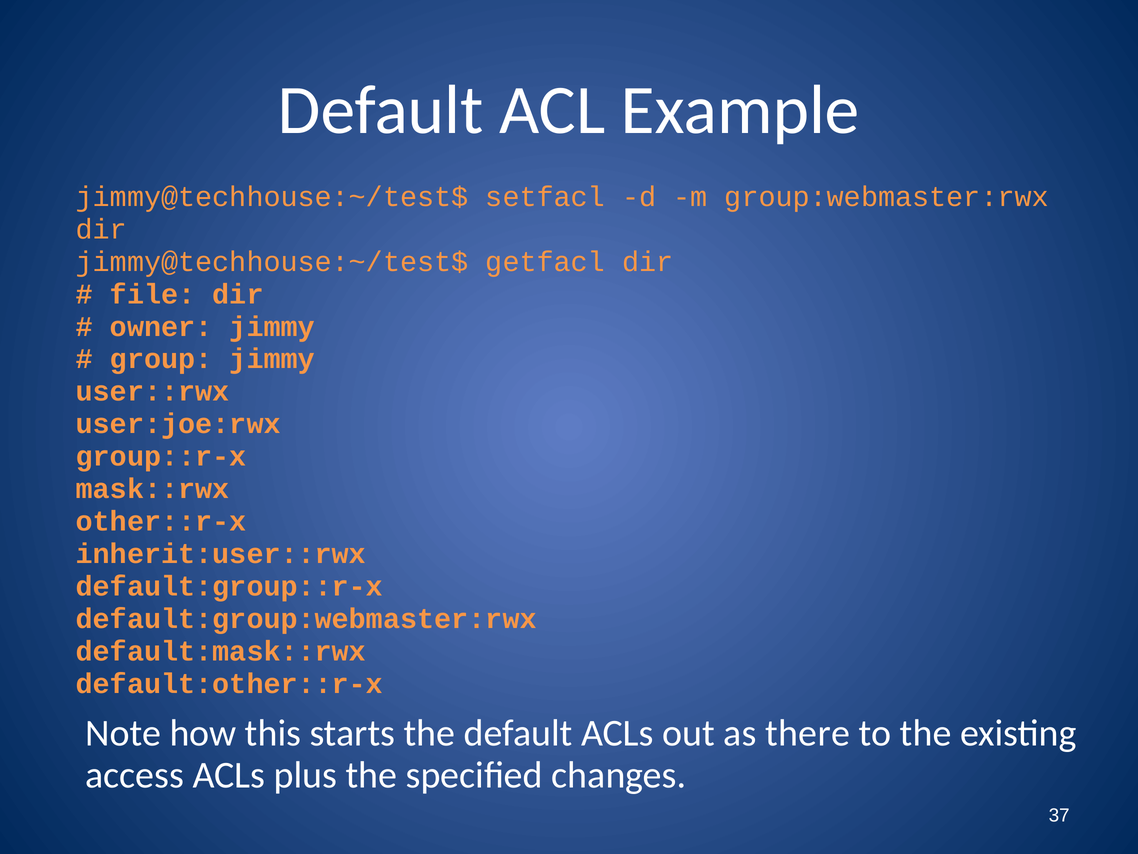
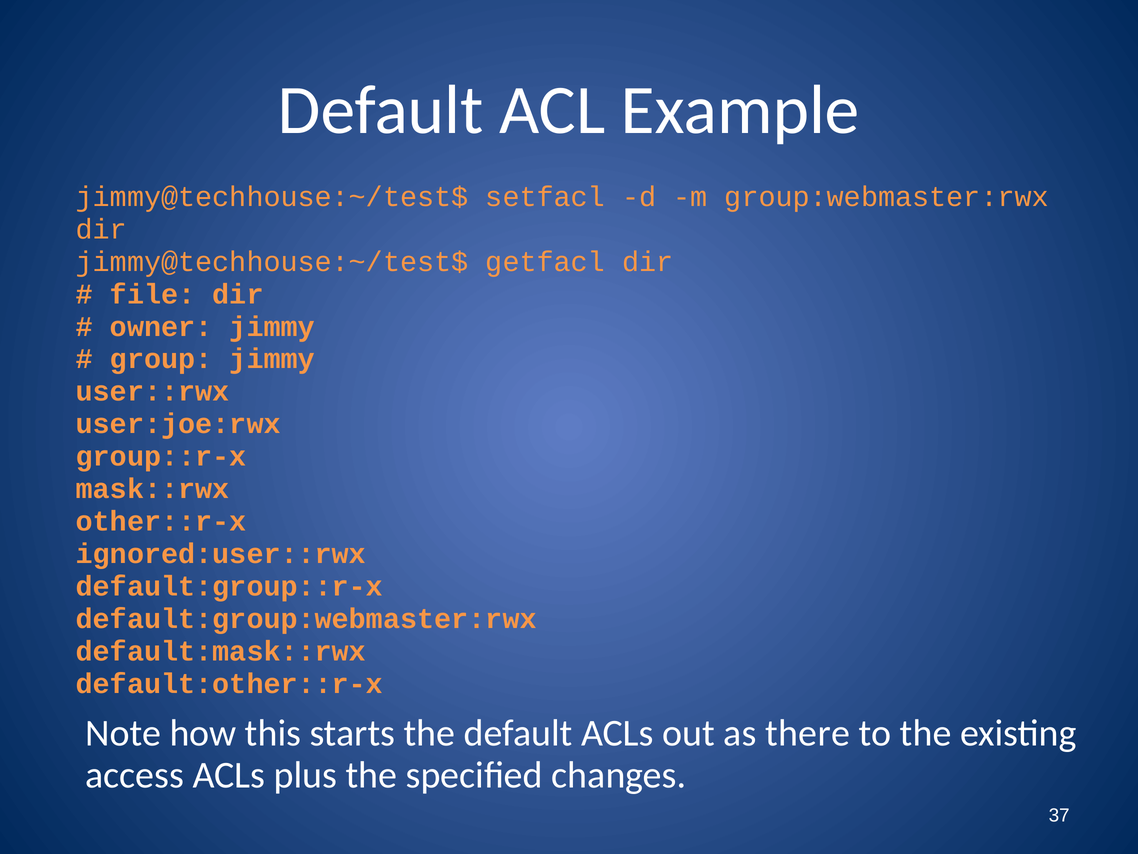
inherit:user::rwx: inherit:user::rwx -> ignored:user::rwx
